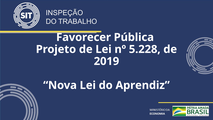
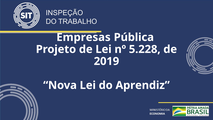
Favorecer: Favorecer -> Empresas
